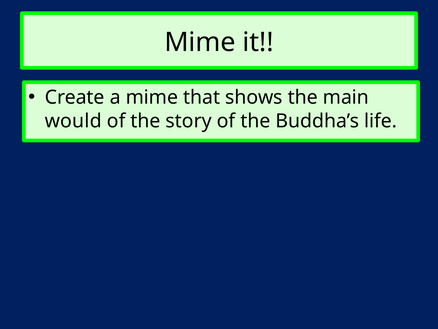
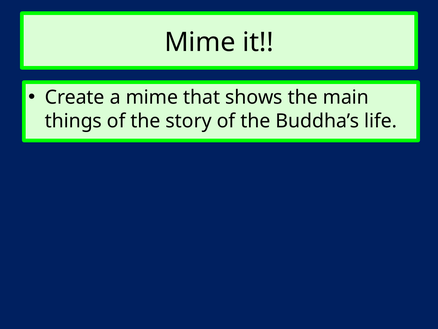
would: would -> things
